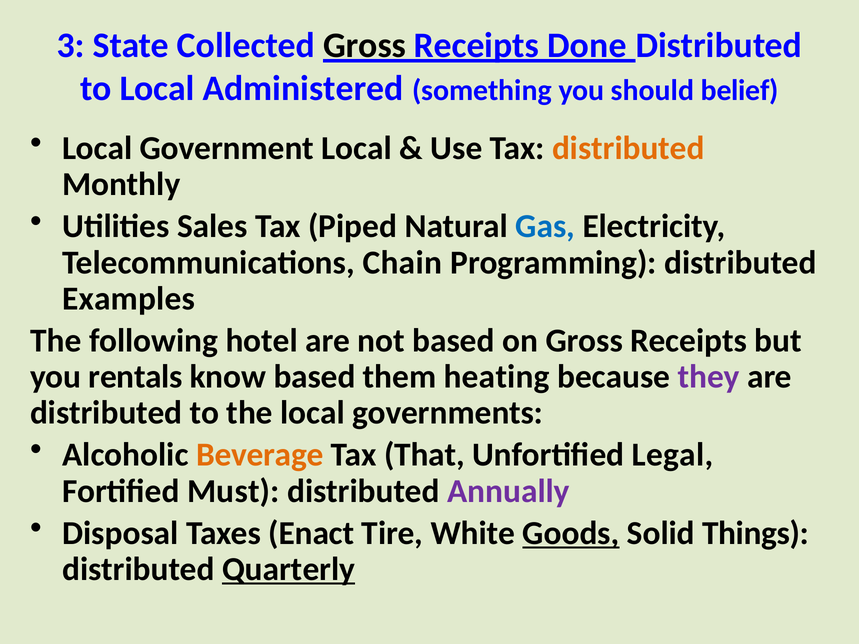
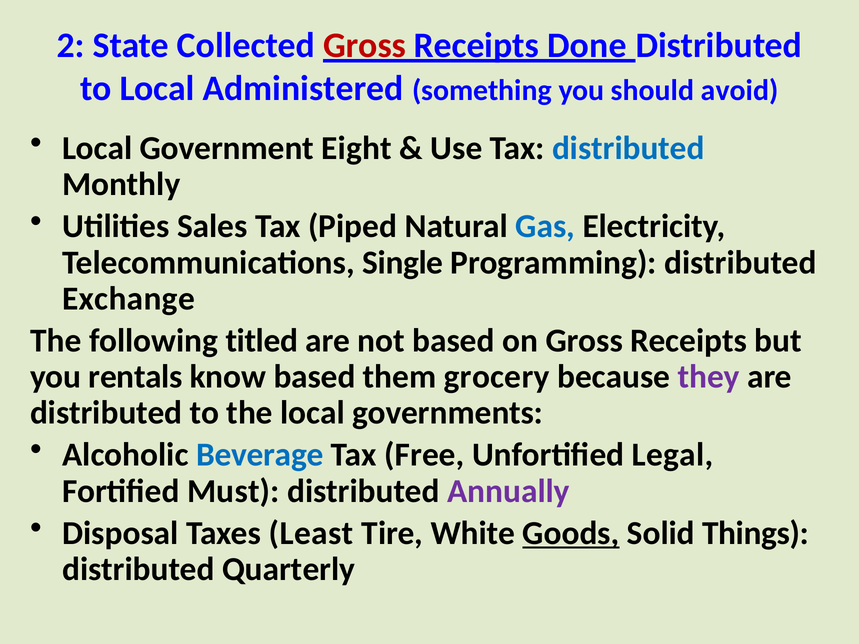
3: 3 -> 2
Gross at (365, 45) colour: black -> red
belief: belief -> avoid
Government Local: Local -> Eight
distributed at (628, 148) colour: orange -> blue
Chain: Chain -> Single
Examples: Examples -> Exchange
hotel: hotel -> titled
heating: heating -> grocery
Beverage colour: orange -> blue
That: That -> Free
Enact: Enact -> Least
Quarterly underline: present -> none
